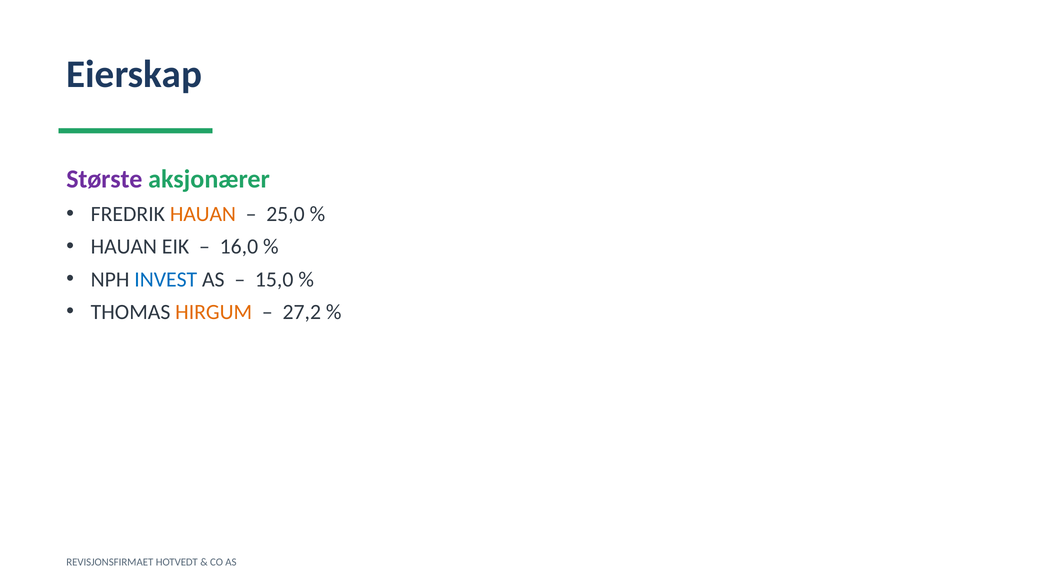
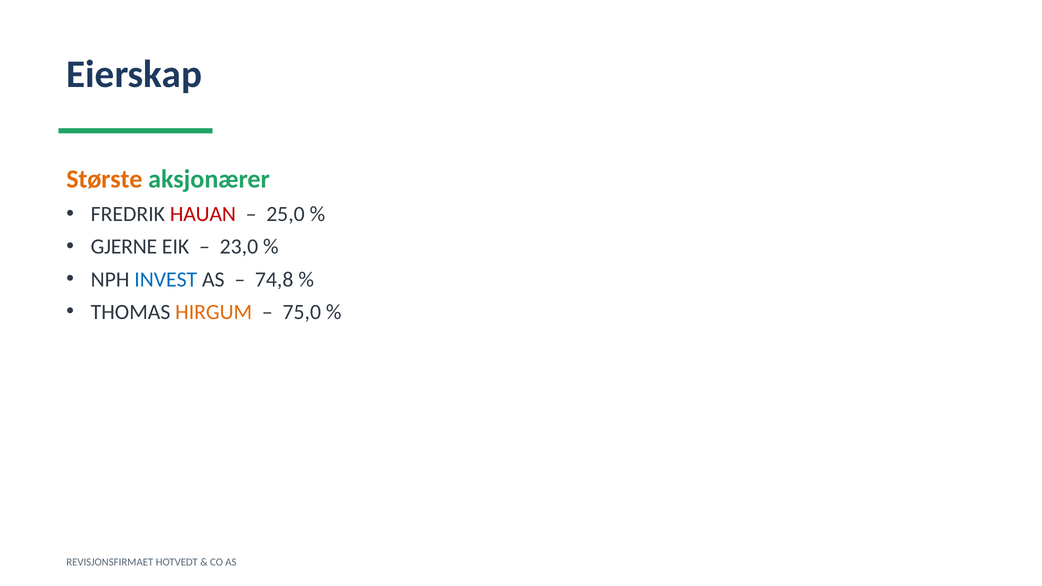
Største colour: purple -> orange
HAUAN at (203, 214) colour: orange -> red
HAUAN at (124, 247): HAUAN -> GJERNE
16,0: 16,0 -> 23,0
15,0: 15,0 -> 74,8
27,2: 27,2 -> 75,0
